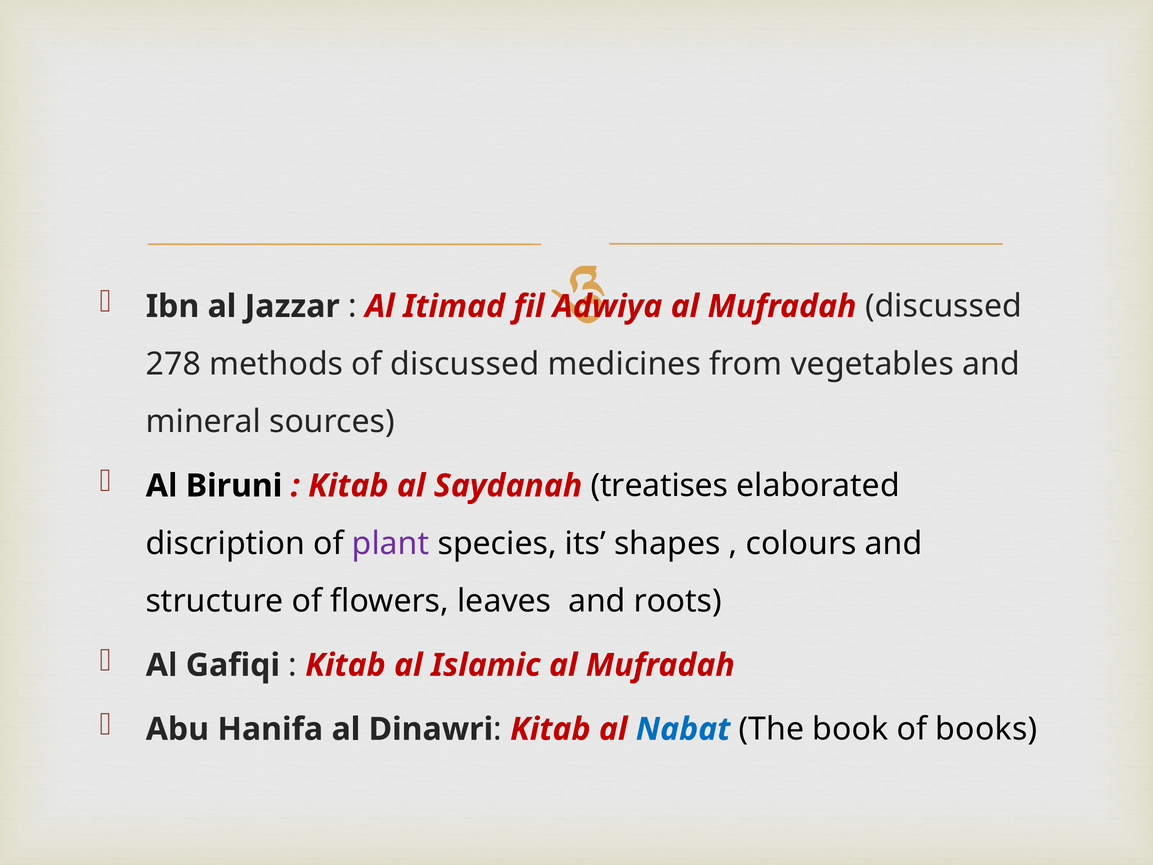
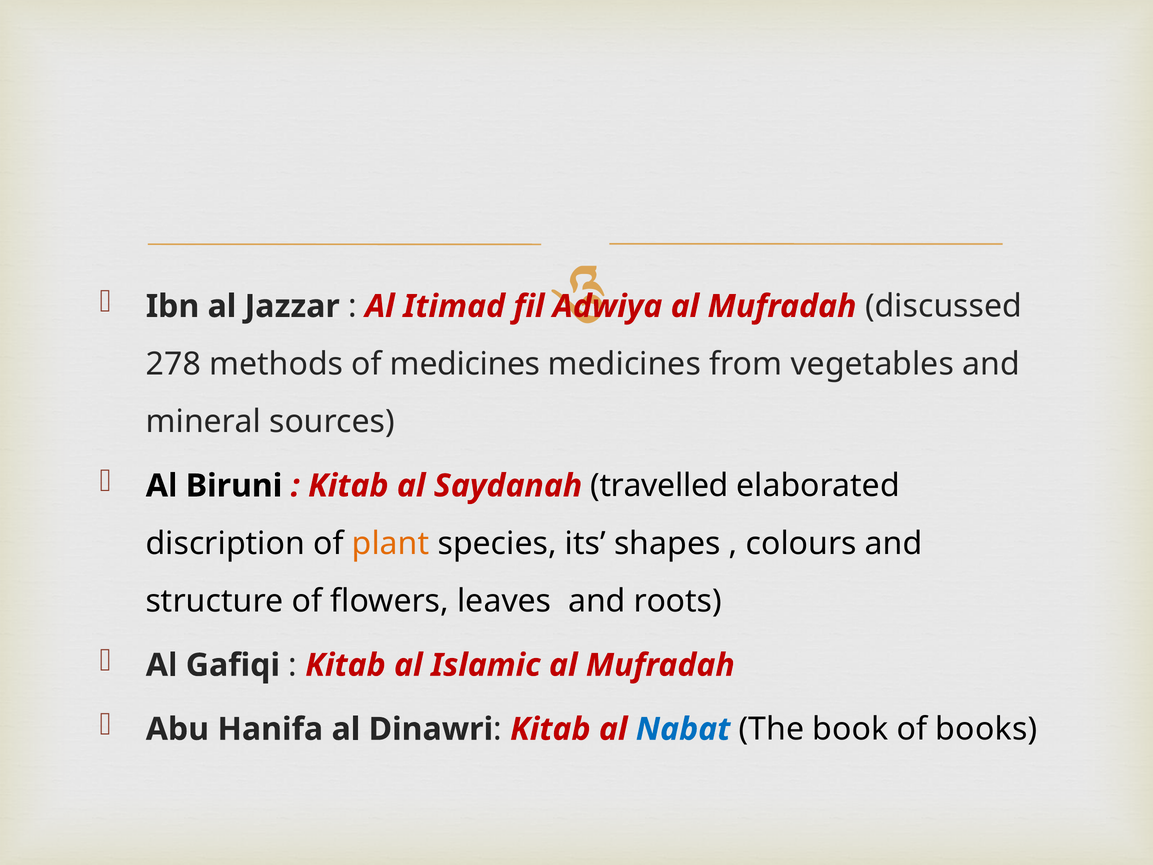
of discussed: discussed -> medicines
treatises: treatises -> travelled
plant colour: purple -> orange
